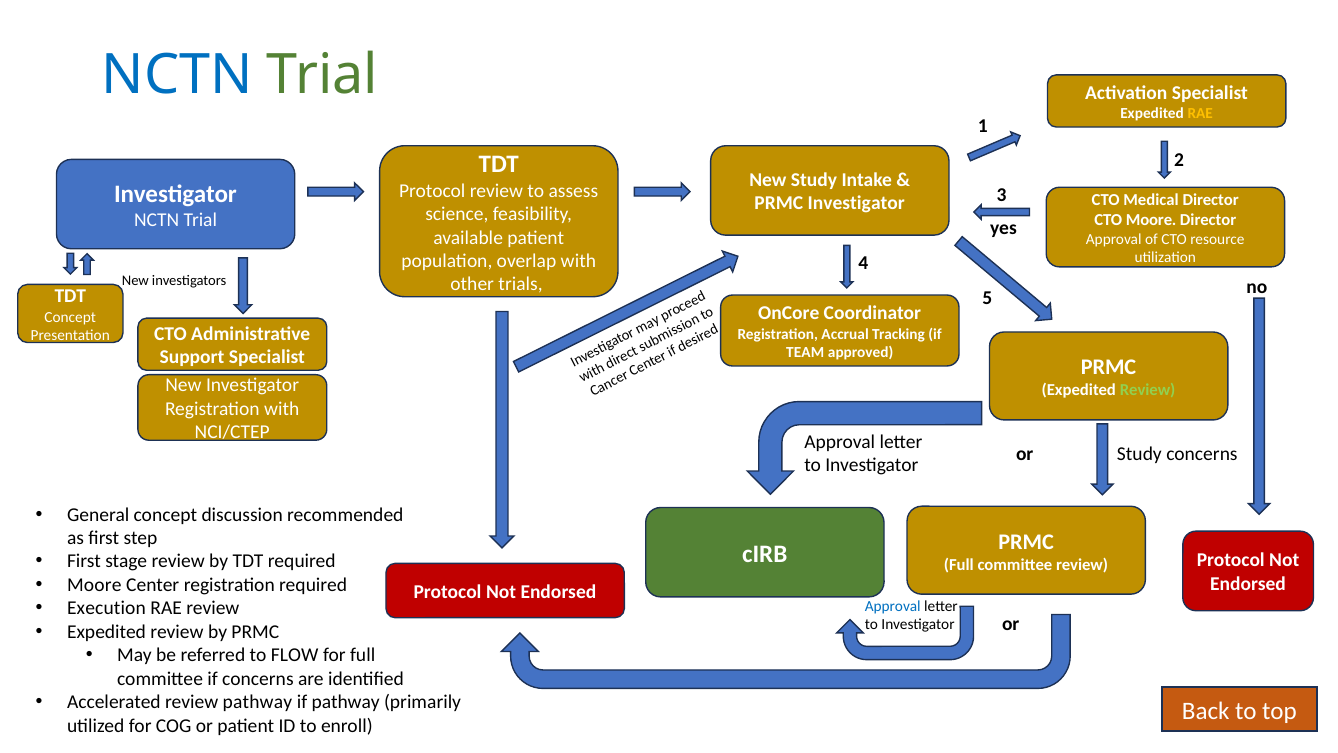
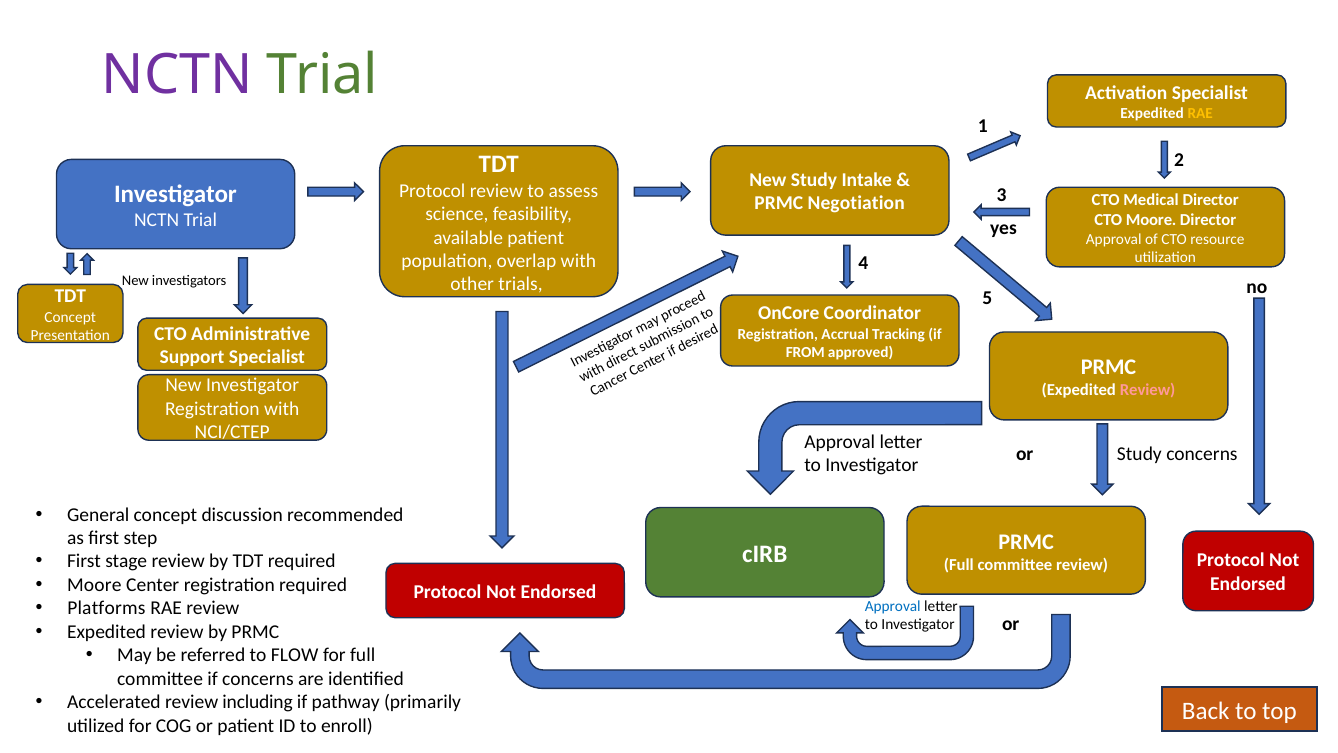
NCTN at (177, 75) colour: blue -> purple
PRMC Investigator: Investigator -> Negotiation
TEAM: TEAM -> FROM
Review at (1148, 390) colour: light green -> pink
Execution: Execution -> Platforms
review pathway: pathway -> including
